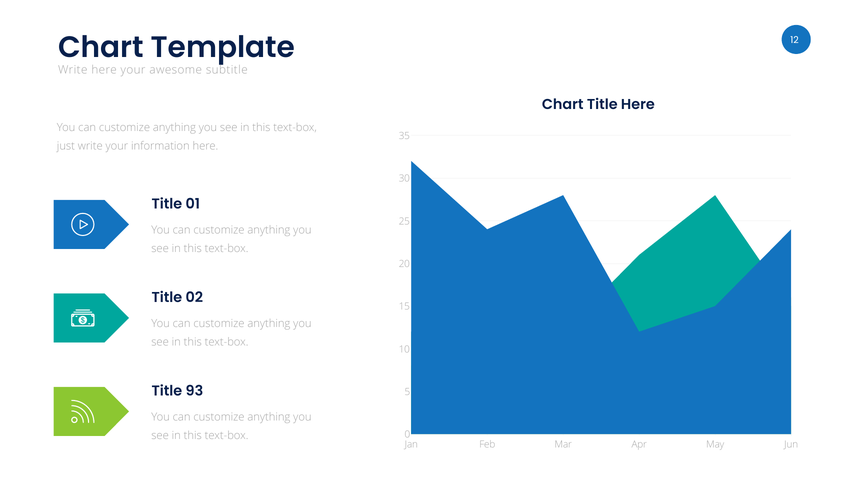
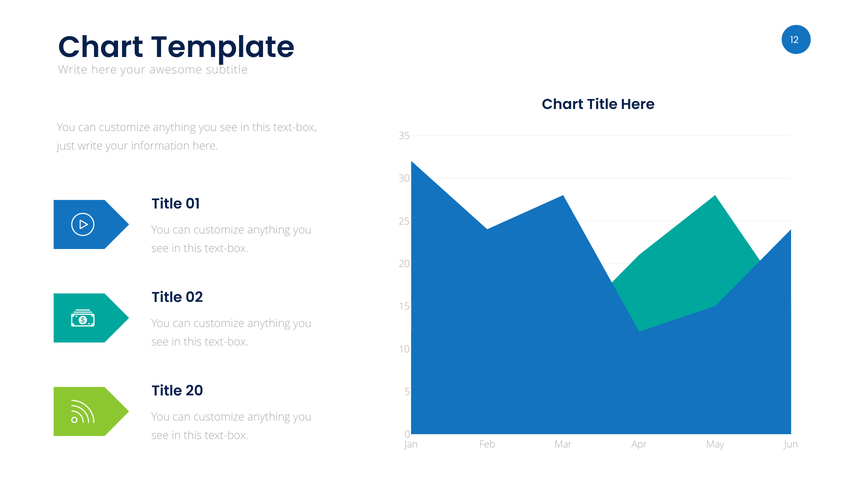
Title 93: 93 -> 20
